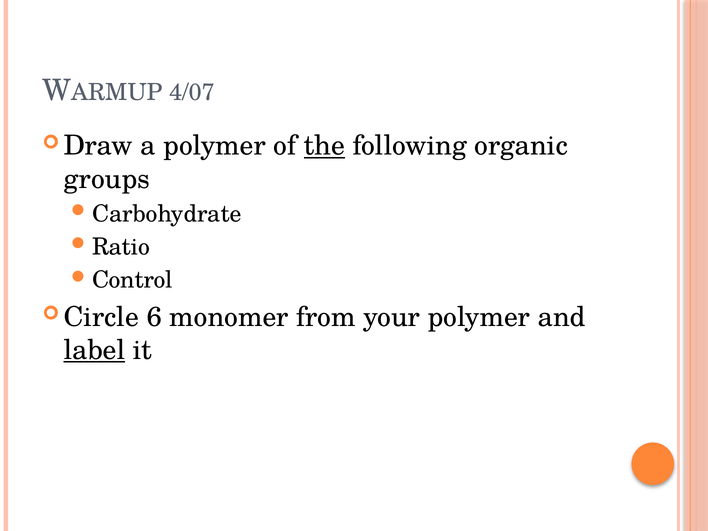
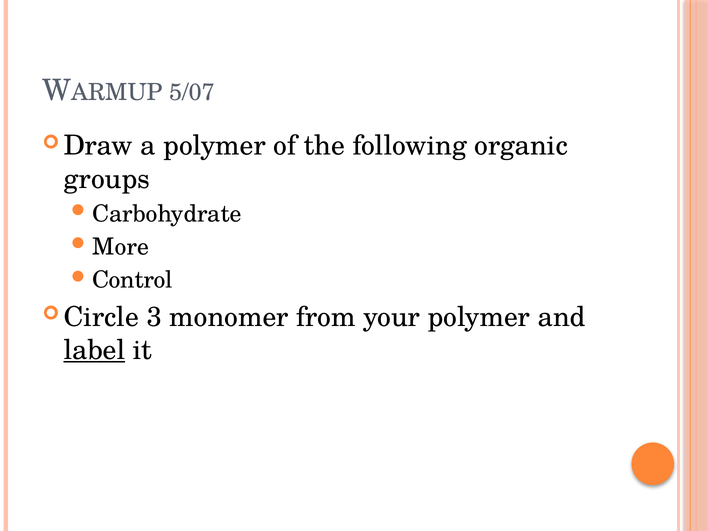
4/07: 4/07 -> 5/07
the underline: present -> none
Ratio: Ratio -> More
6: 6 -> 3
